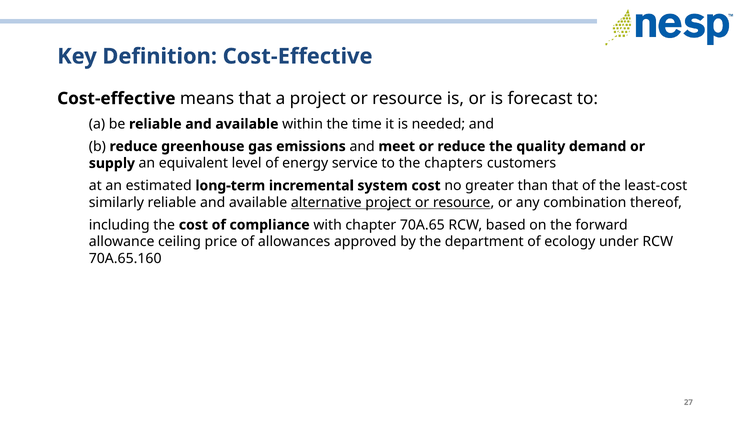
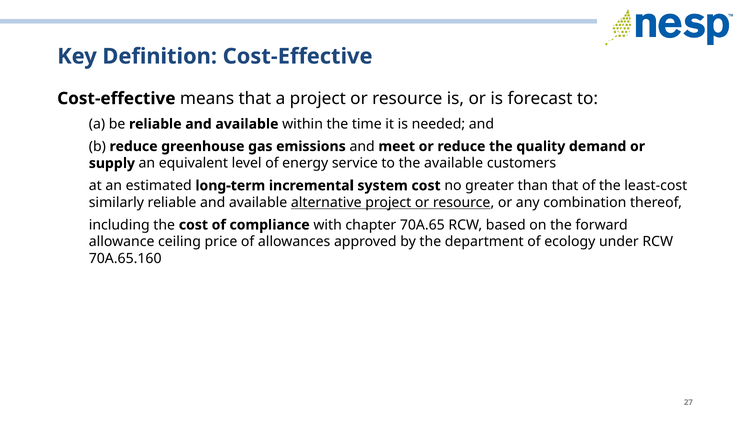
the chapters: chapters -> available
